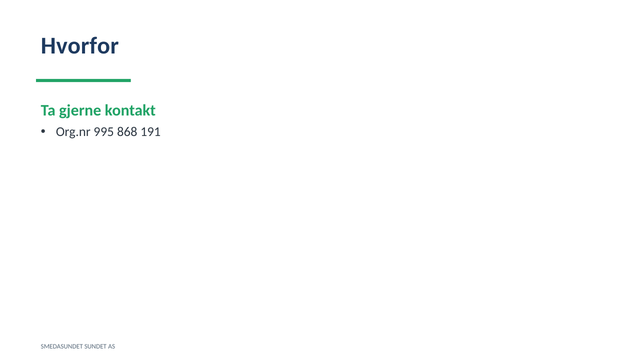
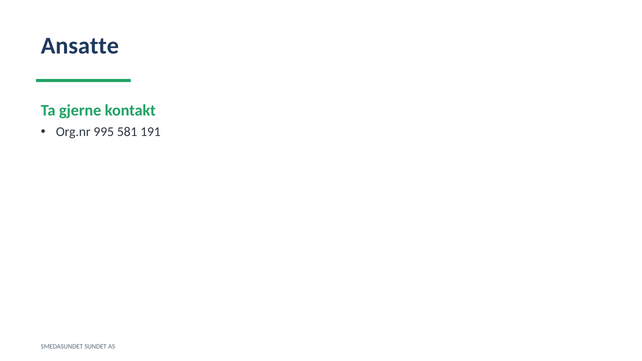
Hvorfor: Hvorfor -> Ansatte
868: 868 -> 581
